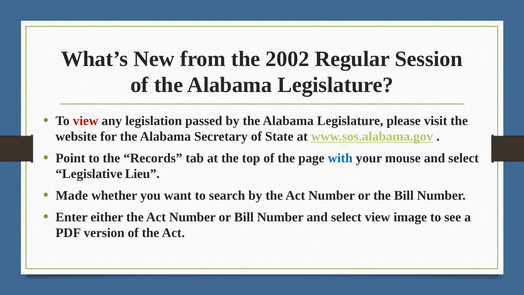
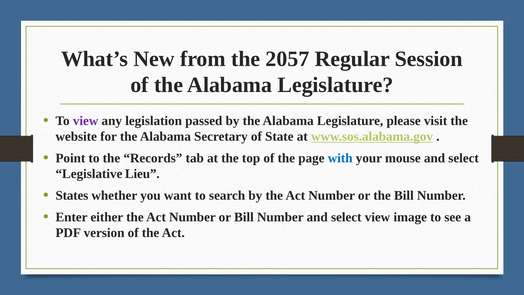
2002: 2002 -> 2057
view at (86, 121) colour: red -> purple
Made: Made -> States
